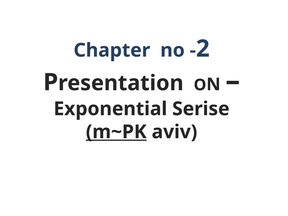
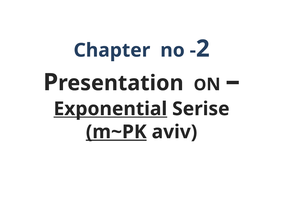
Exponential underline: none -> present
